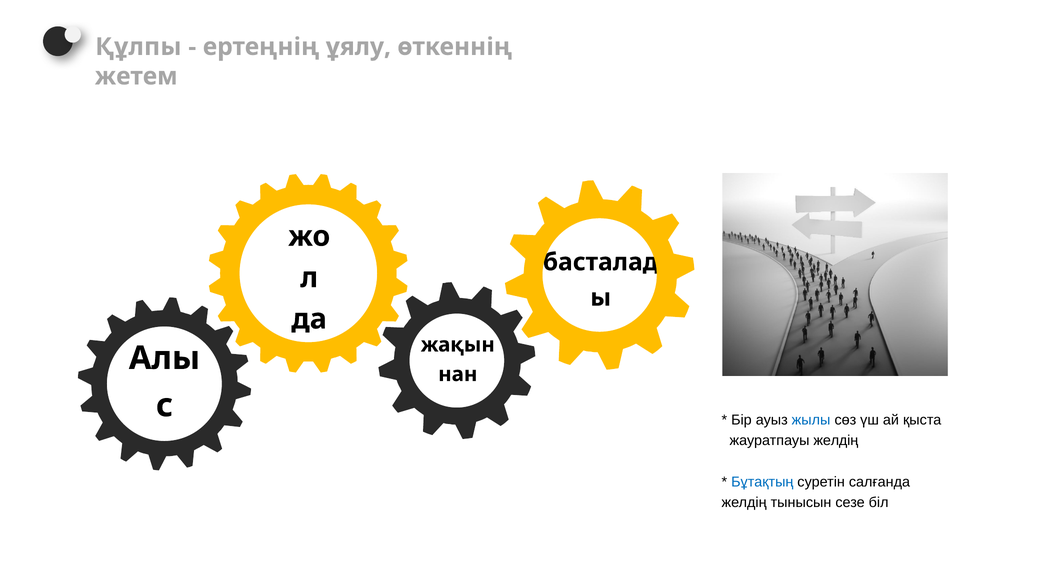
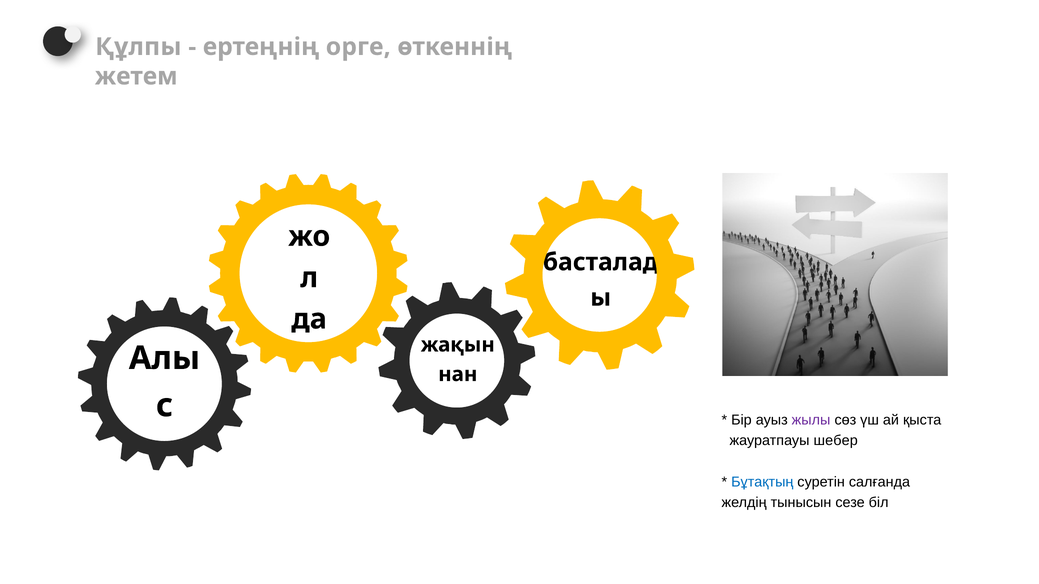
ұялу: ұялу -> орге
жылы colour: blue -> purple
жауратпауы желдің: желдің -> шебер
